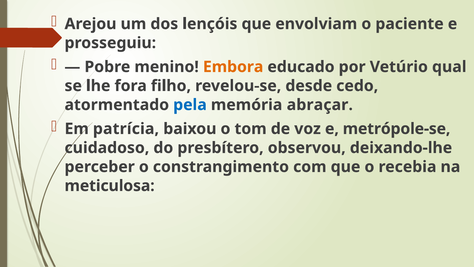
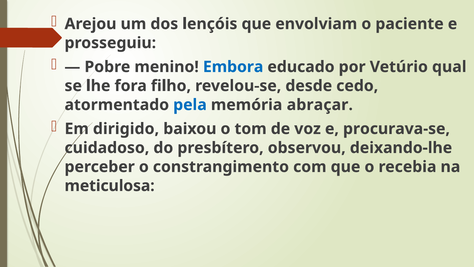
Embora colour: orange -> blue
patrícia: patrícia -> dirigido
metrópole-se: metrópole-se -> procurava-se
